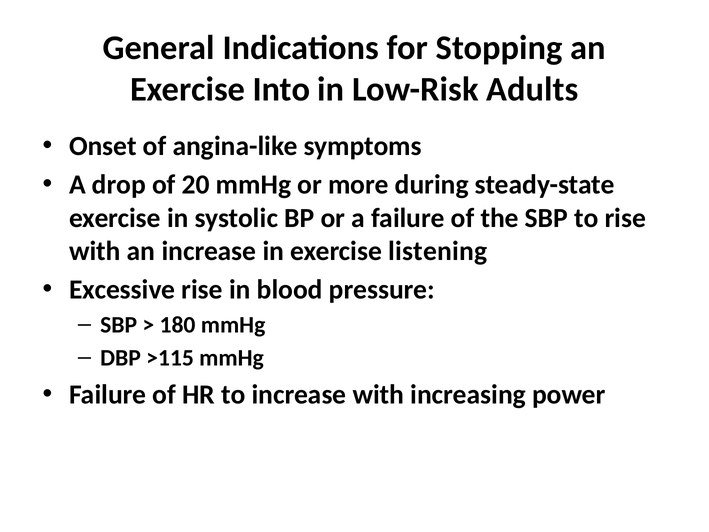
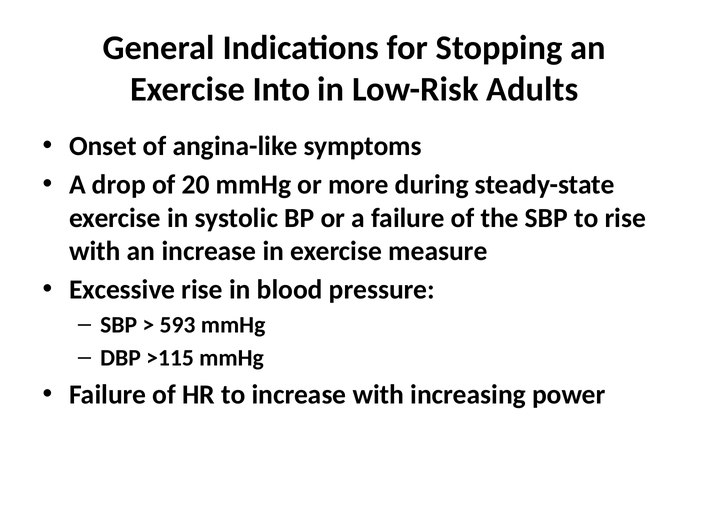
listening: listening -> measure
180: 180 -> 593
